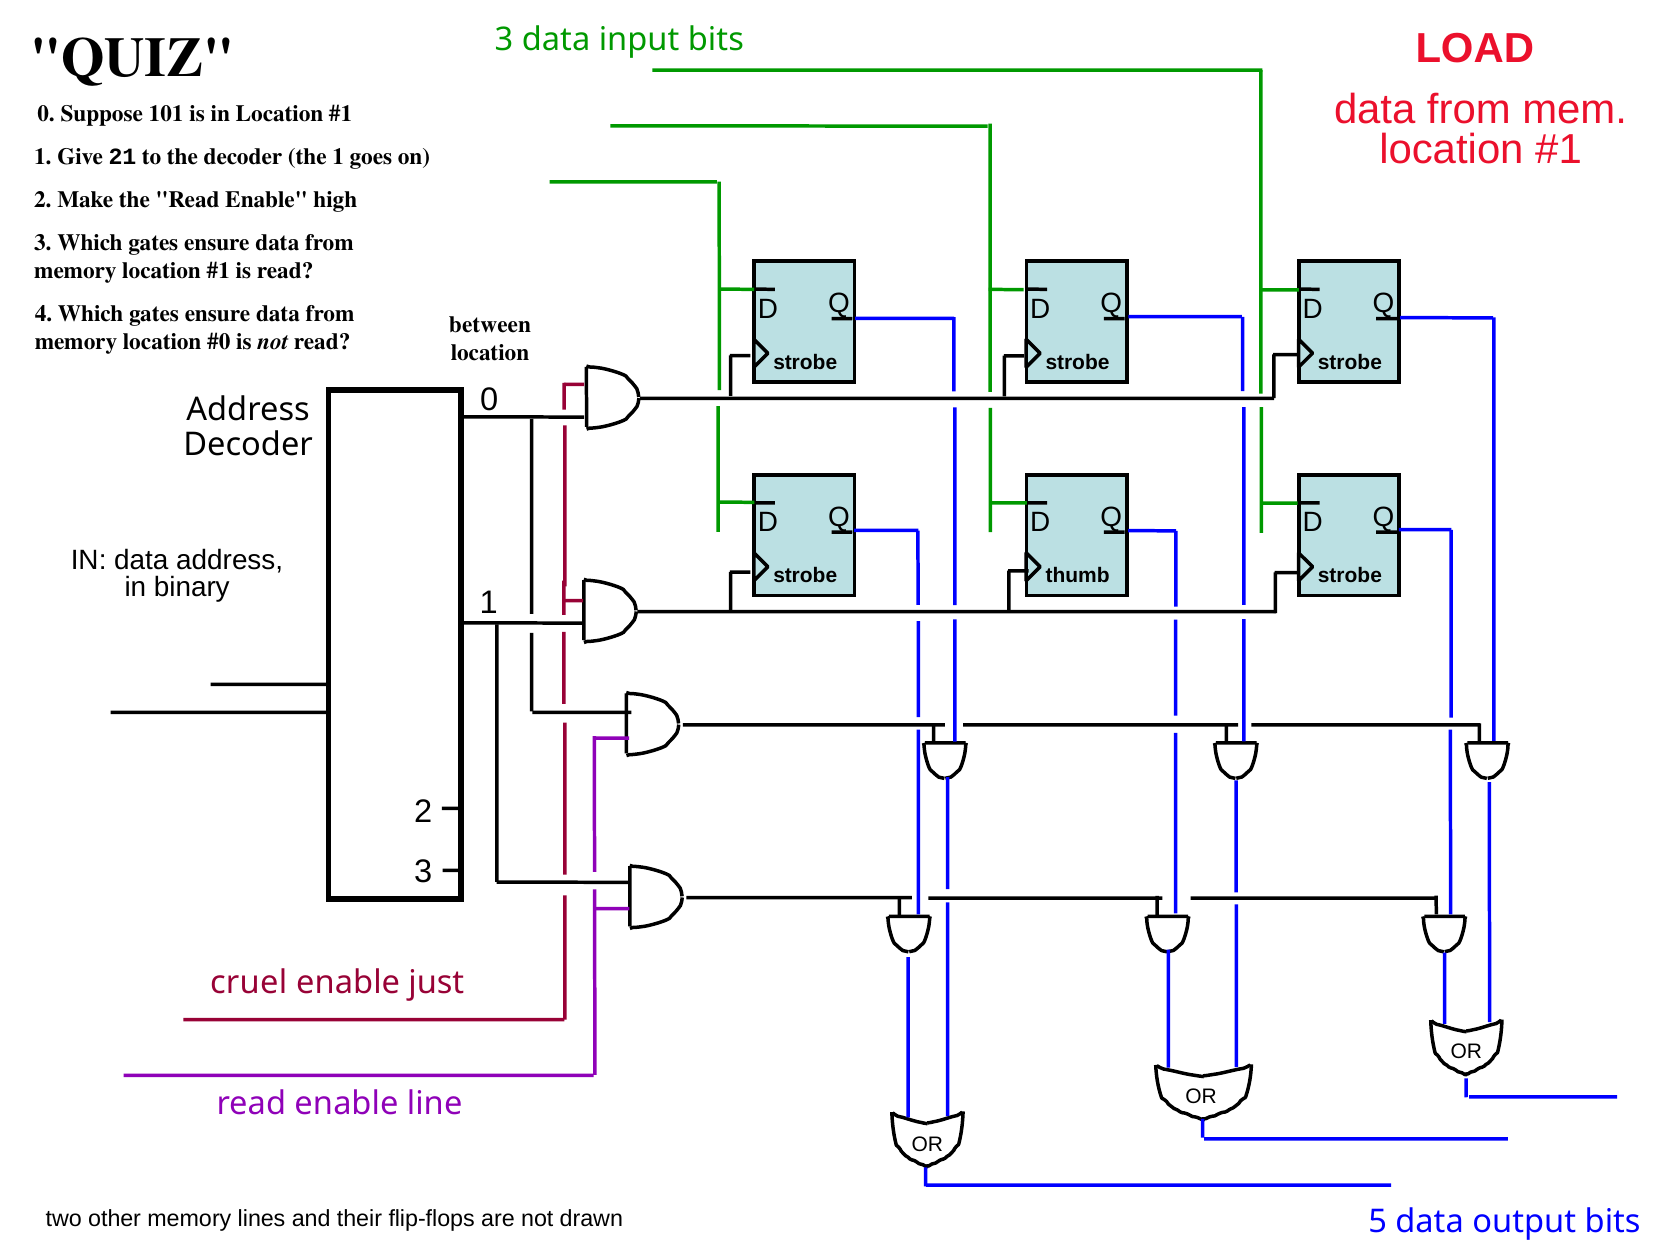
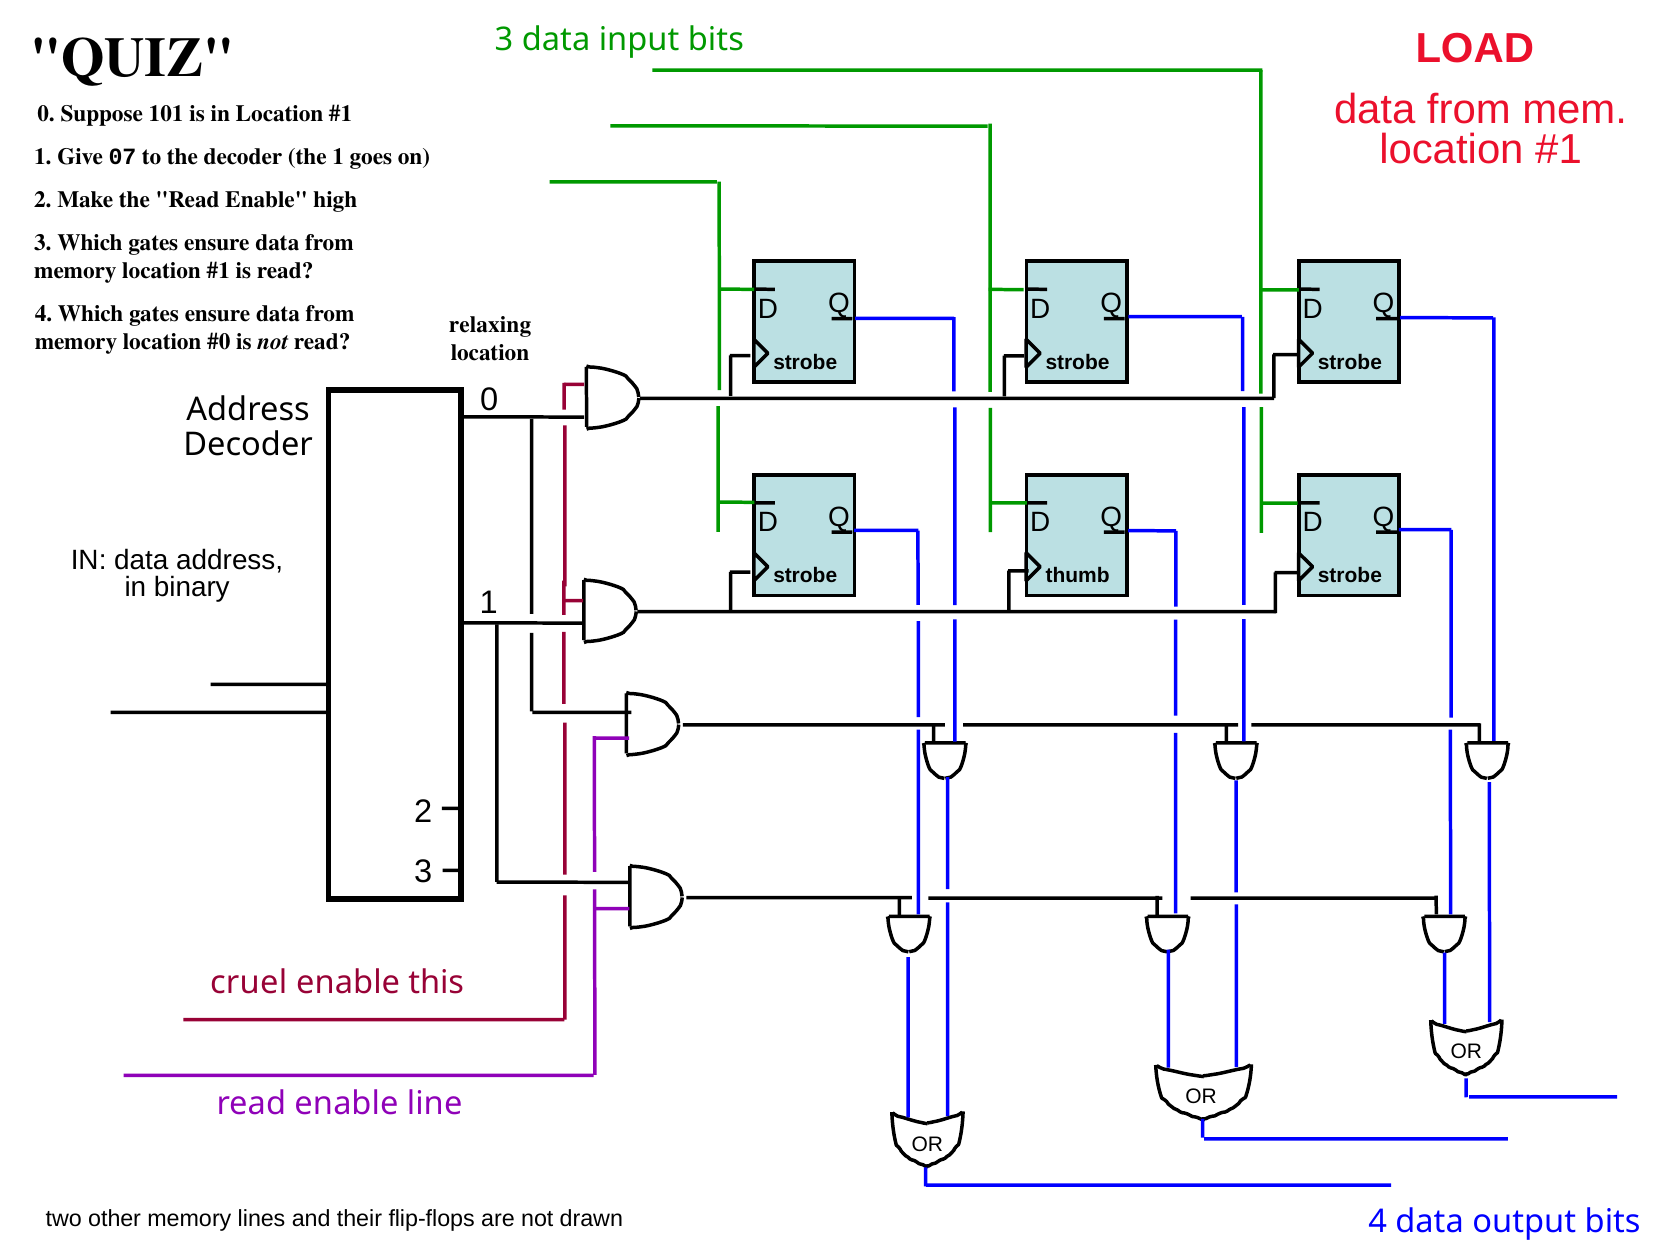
21: 21 -> 07
between: between -> relaxing
just: just -> this
drawn 5: 5 -> 4
